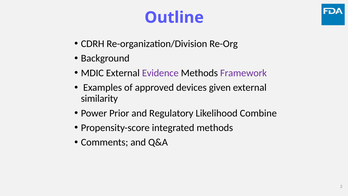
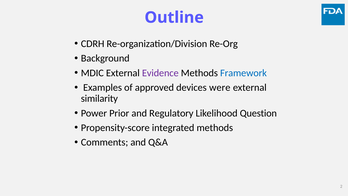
Framework colour: purple -> blue
given: given -> were
Combine: Combine -> Question
